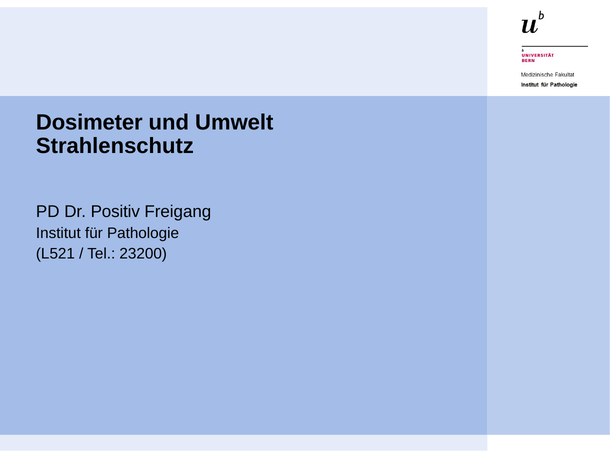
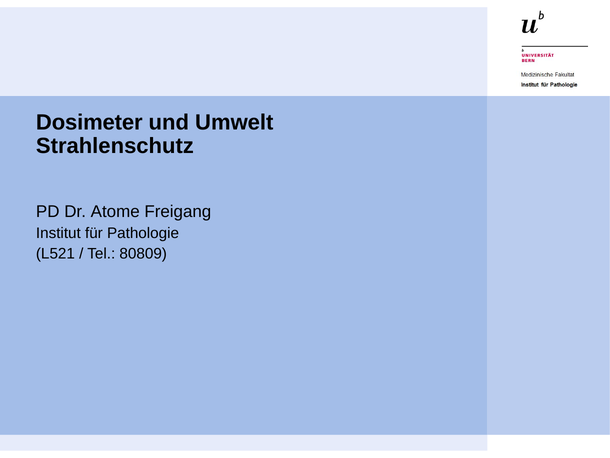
Positiv: Positiv -> Atome
23200: 23200 -> 80809
